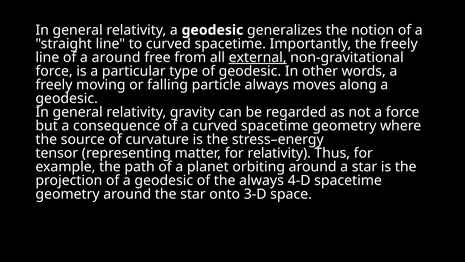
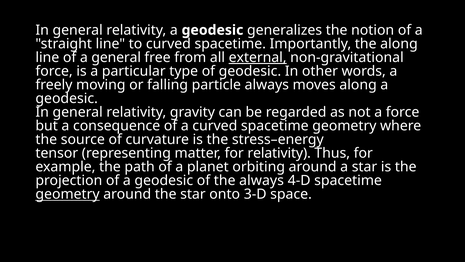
the freely: freely -> along
a around: around -> general
geometry at (68, 194) underline: none -> present
